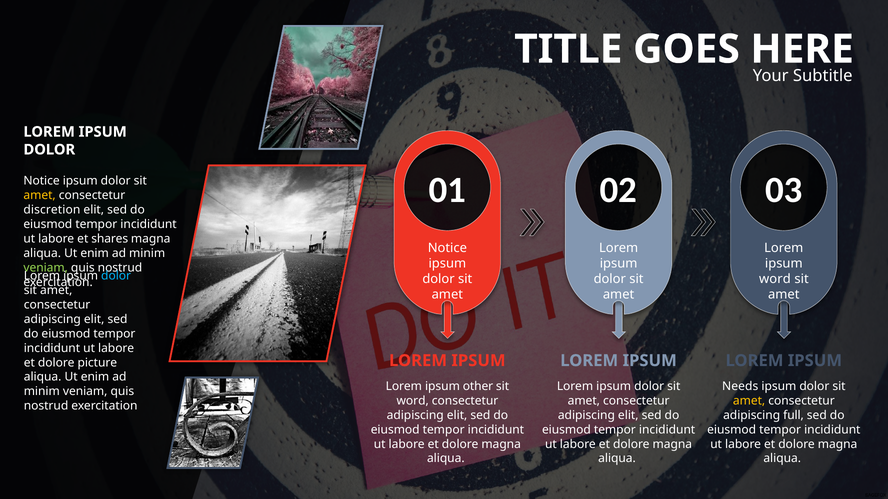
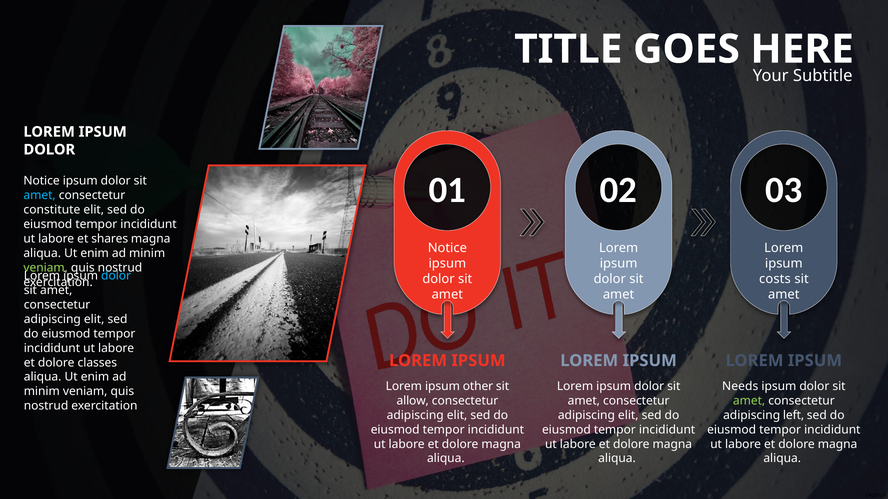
amet at (40, 196) colour: yellow -> light blue
discretion: discretion -> constitute
word at (775, 279): word -> costs
picture: picture -> classes
word at (413, 401): word -> allow
amet at (749, 401) colour: yellow -> light green
full: full -> left
